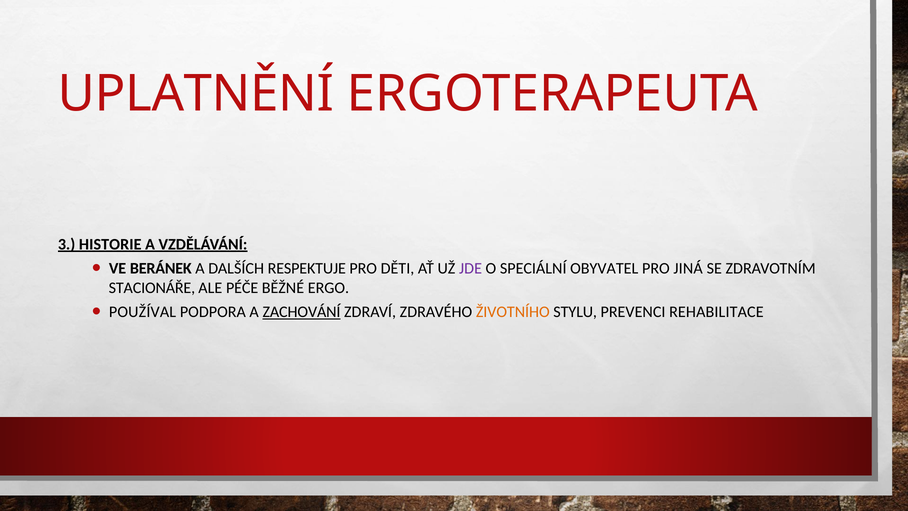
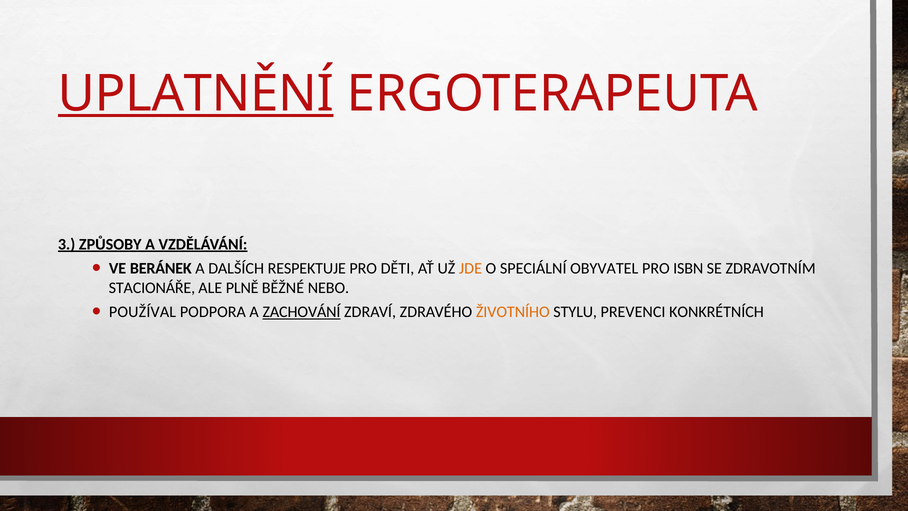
UPLATNĚNÍ underline: none -> present
HISTORIE: HISTORIE -> ZPŮSOBY
JDE colour: purple -> orange
JINÁ: JINÁ -> ISBN
PÉČE: PÉČE -> PLNĚ
ERGO: ERGO -> NEBO
REHABILITACE: REHABILITACE -> KONKRÉTNÍCH
